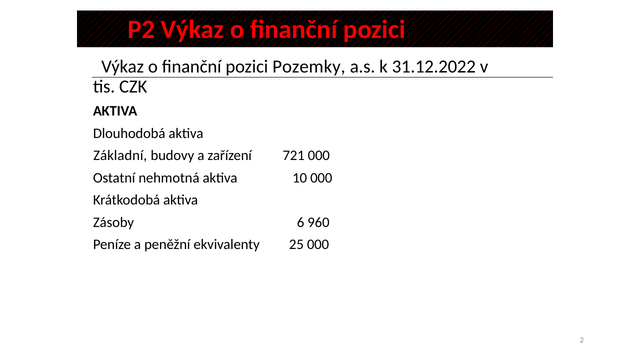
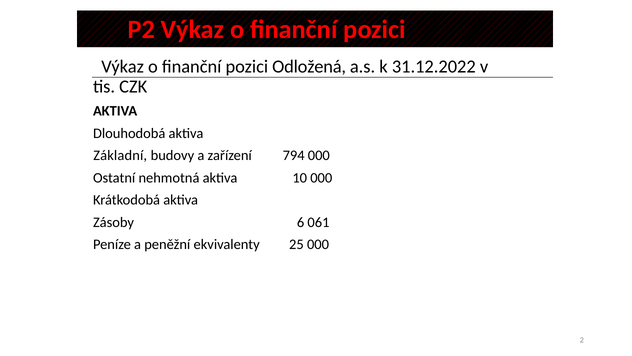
Pozemky: Pozemky -> Odložená
721: 721 -> 794
960: 960 -> 061
